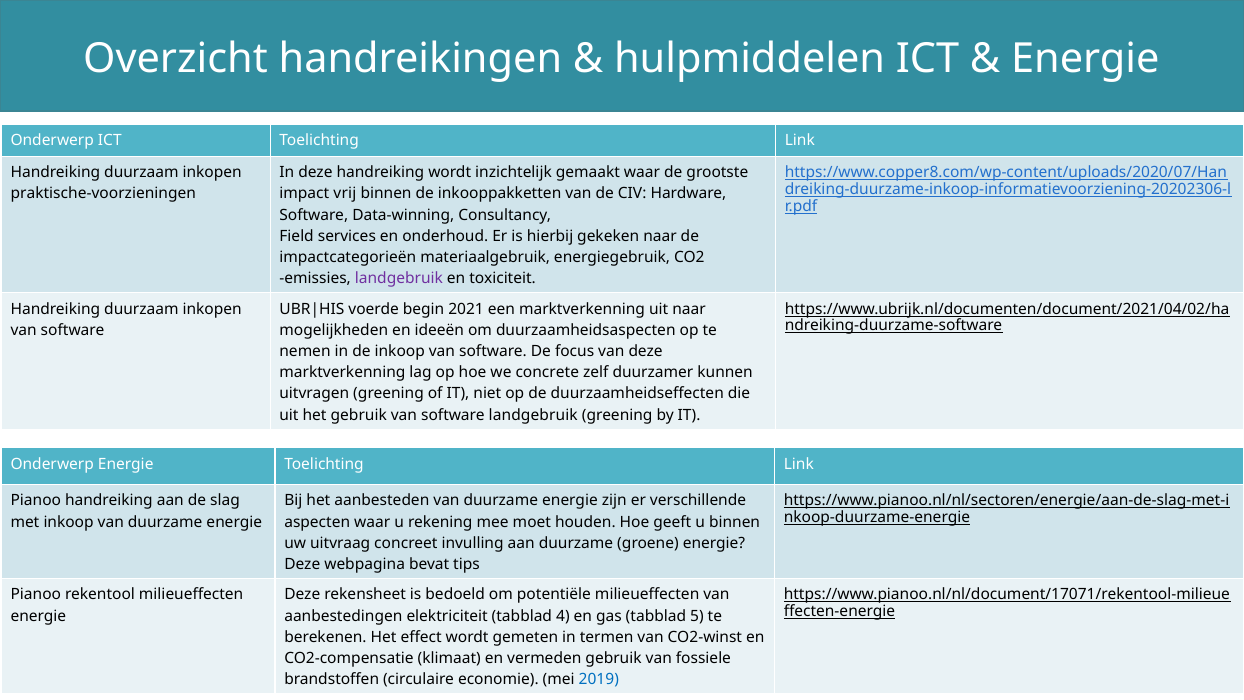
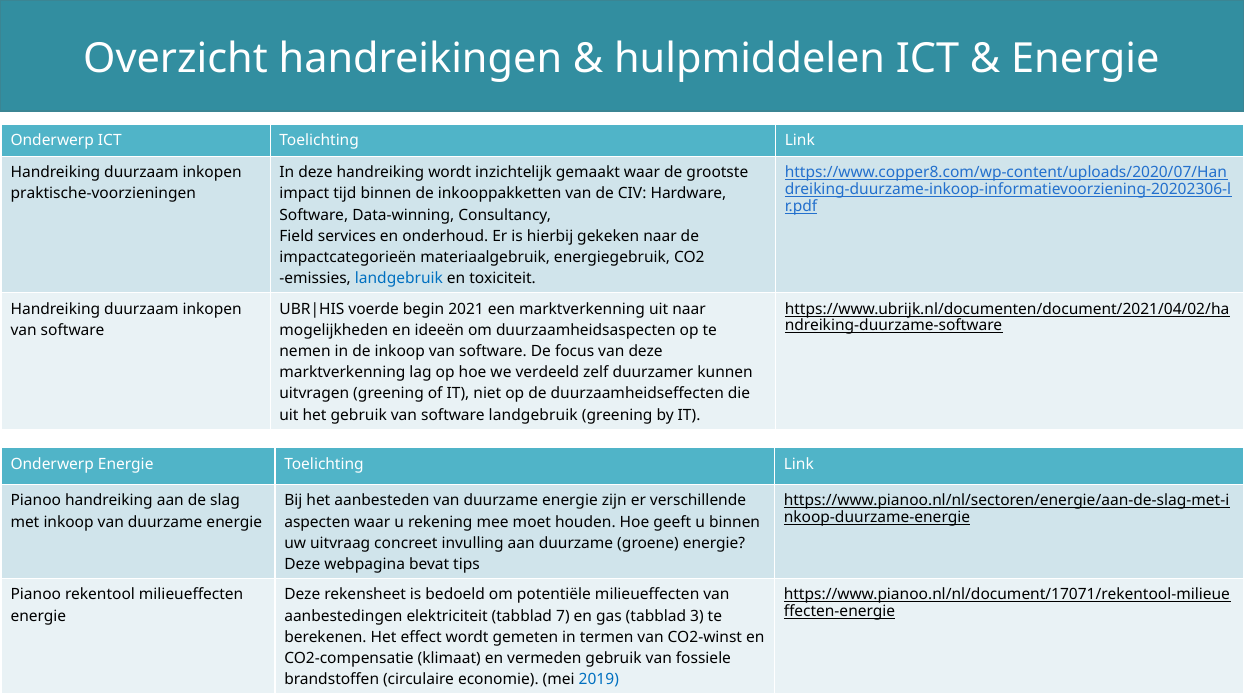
vrij: vrij -> tijd
landgebruik at (399, 278) colour: purple -> blue
concrete: concrete -> verdeeld
4: 4 -> 7
5: 5 -> 3
